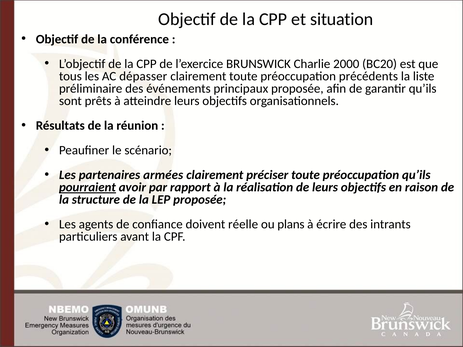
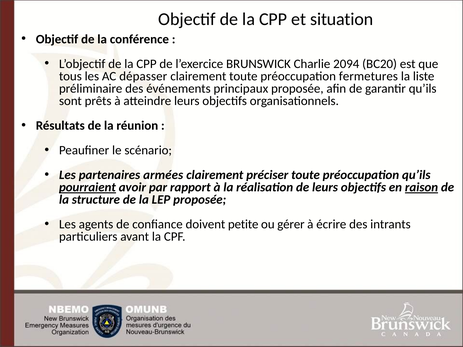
2000: 2000 -> 2094
précédents: précédents -> fermetures
raison underline: none -> present
réelle: réelle -> petite
plans: plans -> gérer
